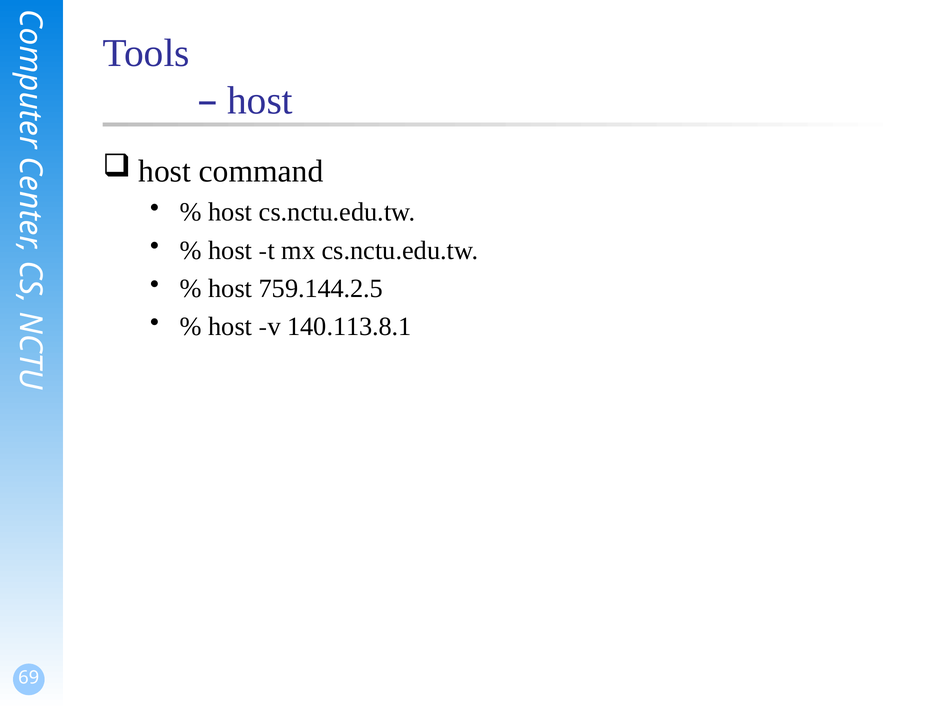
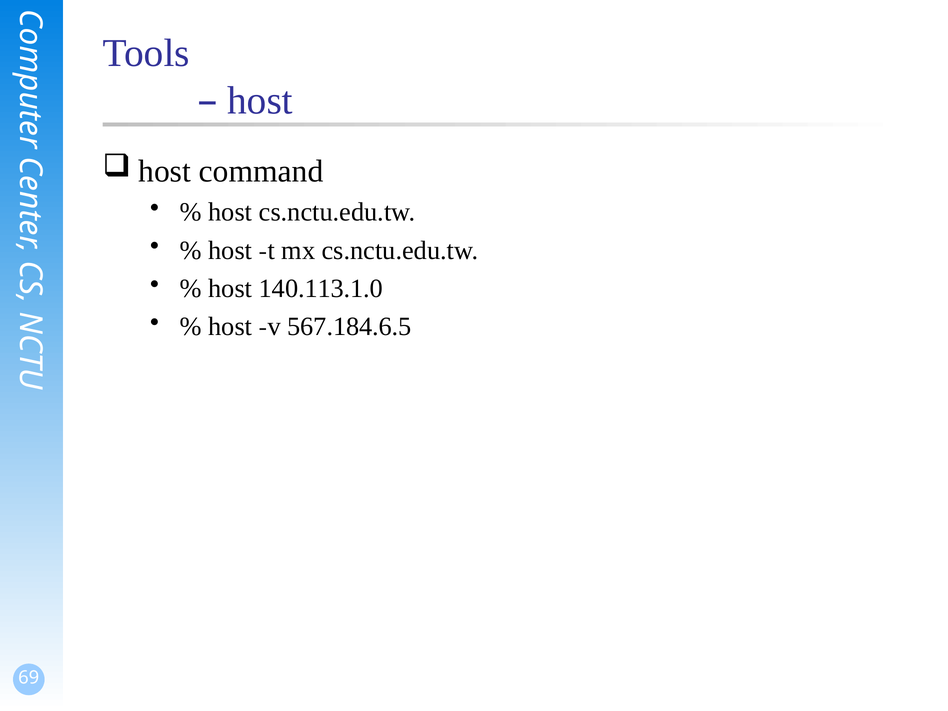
759.144.2.5: 759.144.2.5 -> 140.113.1.0
140.113.8.1: 140.113.8.1 -> 567.184.6.5
